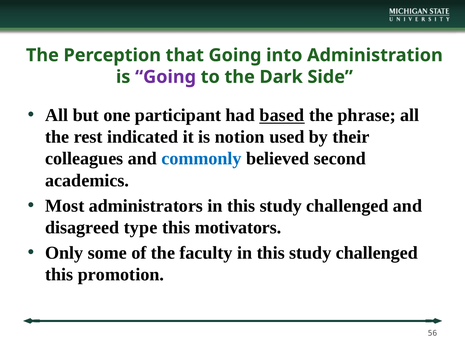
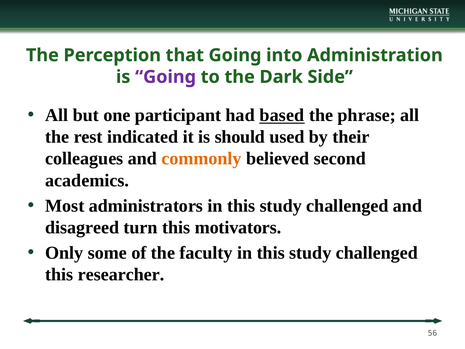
notion: notion -> should
commonly colour: blue -> orange
type: type -> turn
promotion: promotion -> researcher
